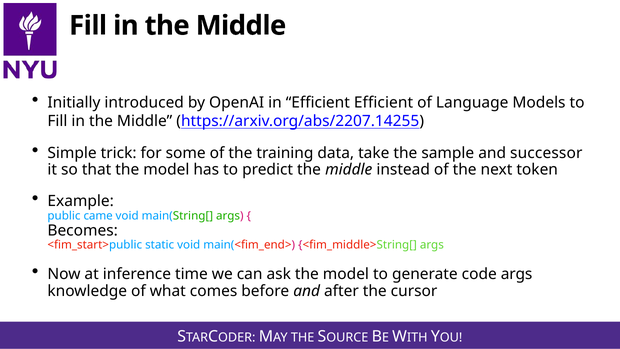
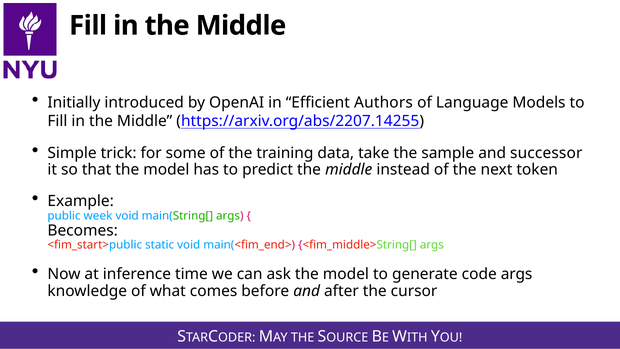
Efficient Efficient: Efficient -> Authors
came: came -> week
